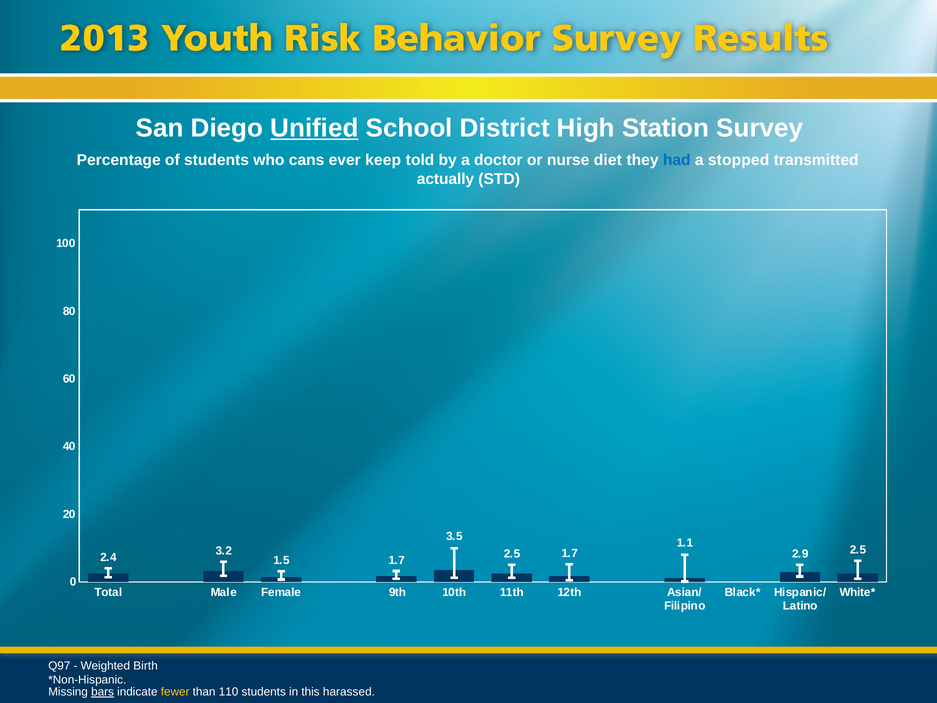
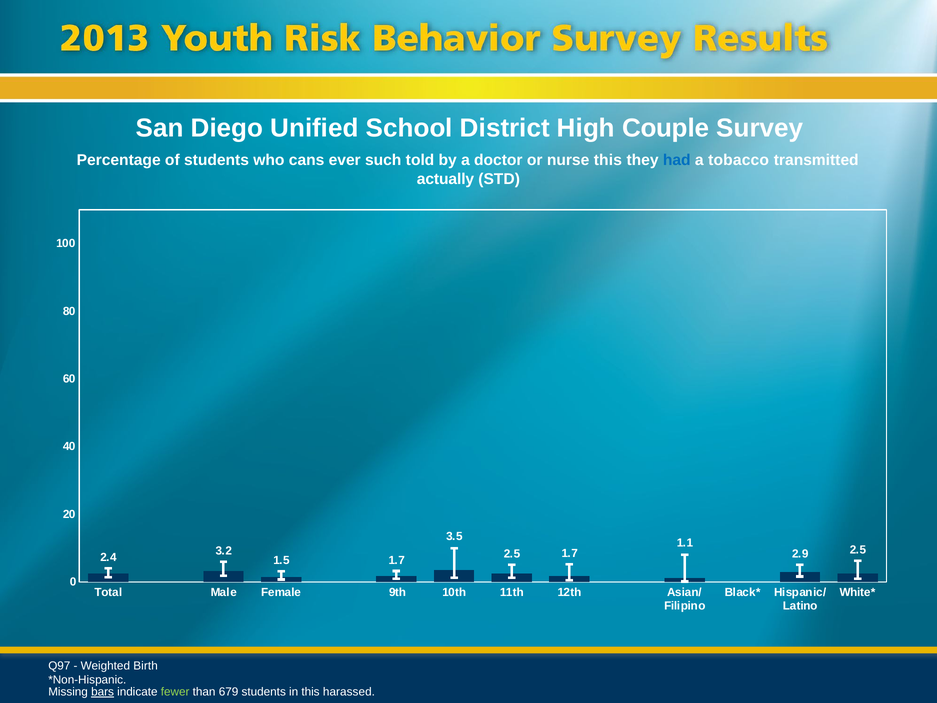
Unified underline: present -> none
Station: Station -> Couple
keep: keep -> such
nurse diet: diet -> this
stopped: stopped -> tobacco
fewer colour: yellow -> light green
110: 110 -> 679
